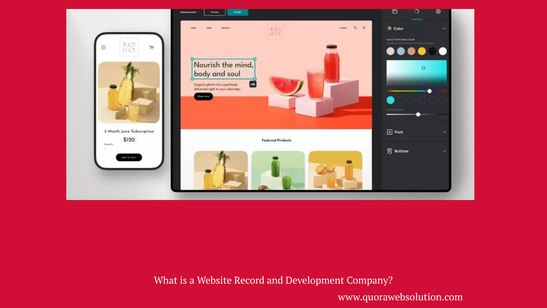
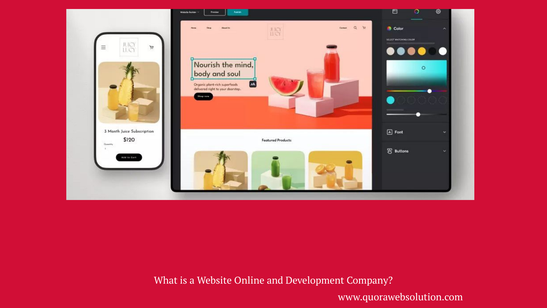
Record: Record -> Online
